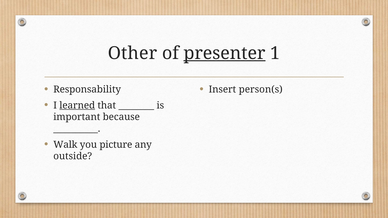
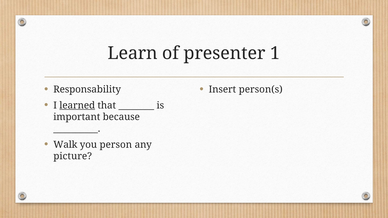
Other: Other -> Learn
presenter underline: present -> none
picture: picture -> person
outside: outside -> picture
